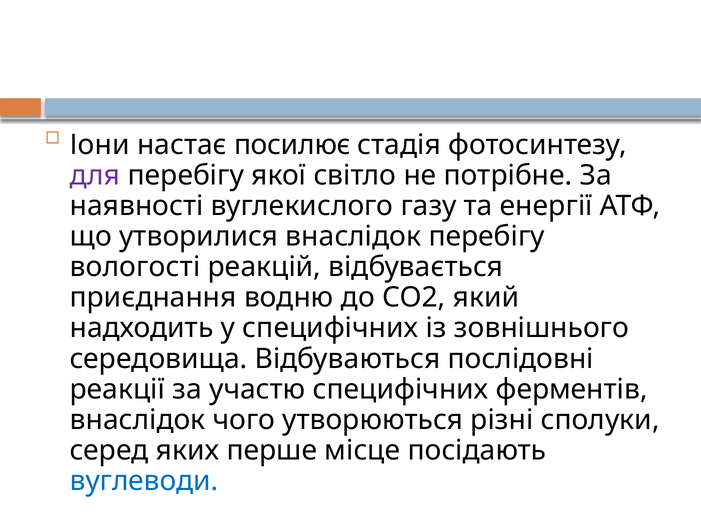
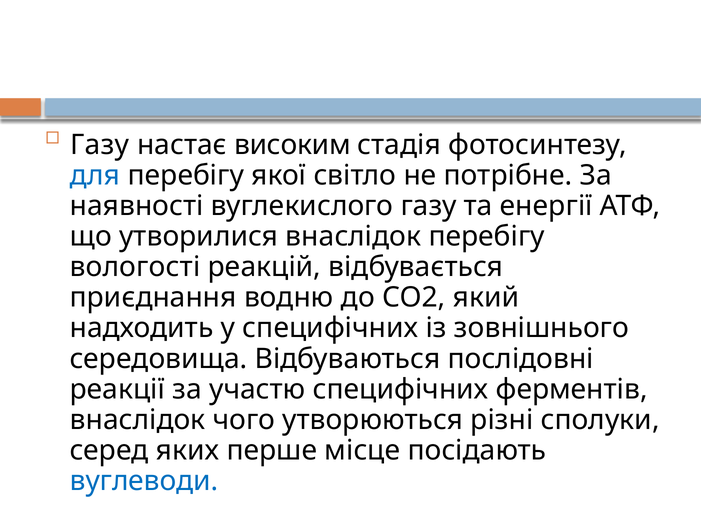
Іони at (100, 145): Іони -> Газу
посилює: посилює -> високим
для colour: purple -> blue
